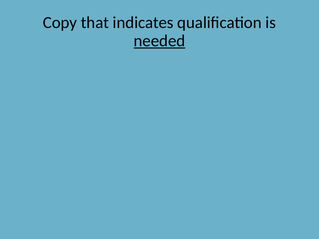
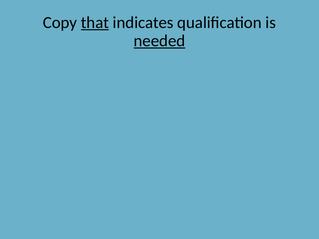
that underline: none -> present
